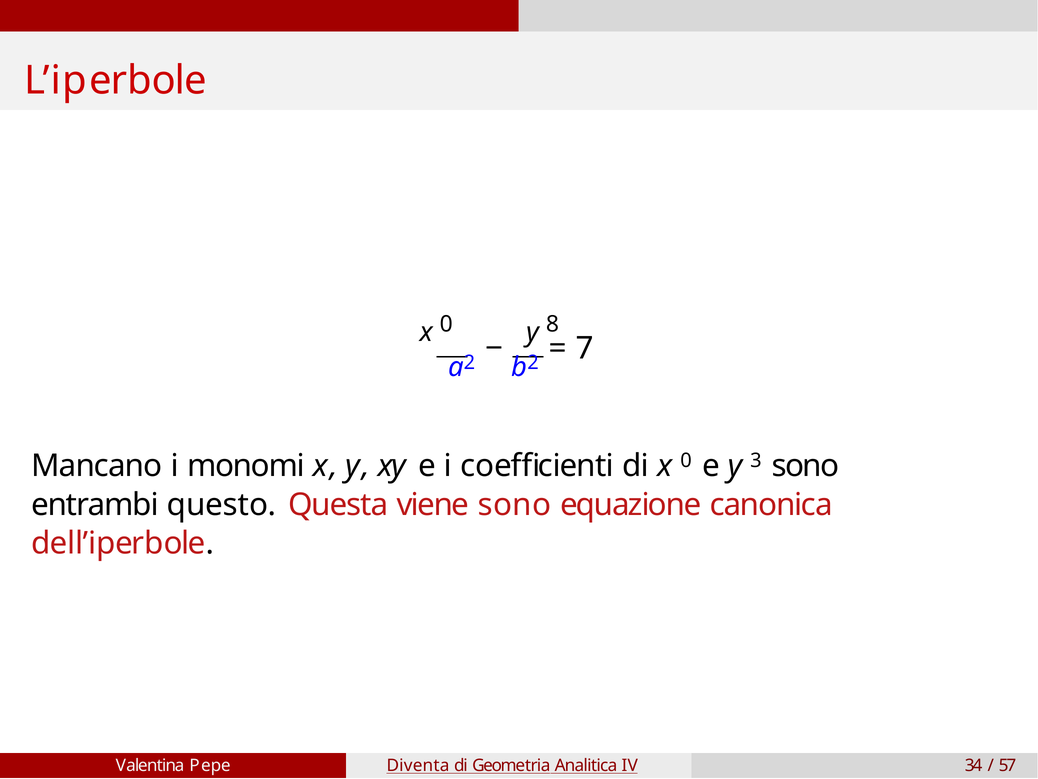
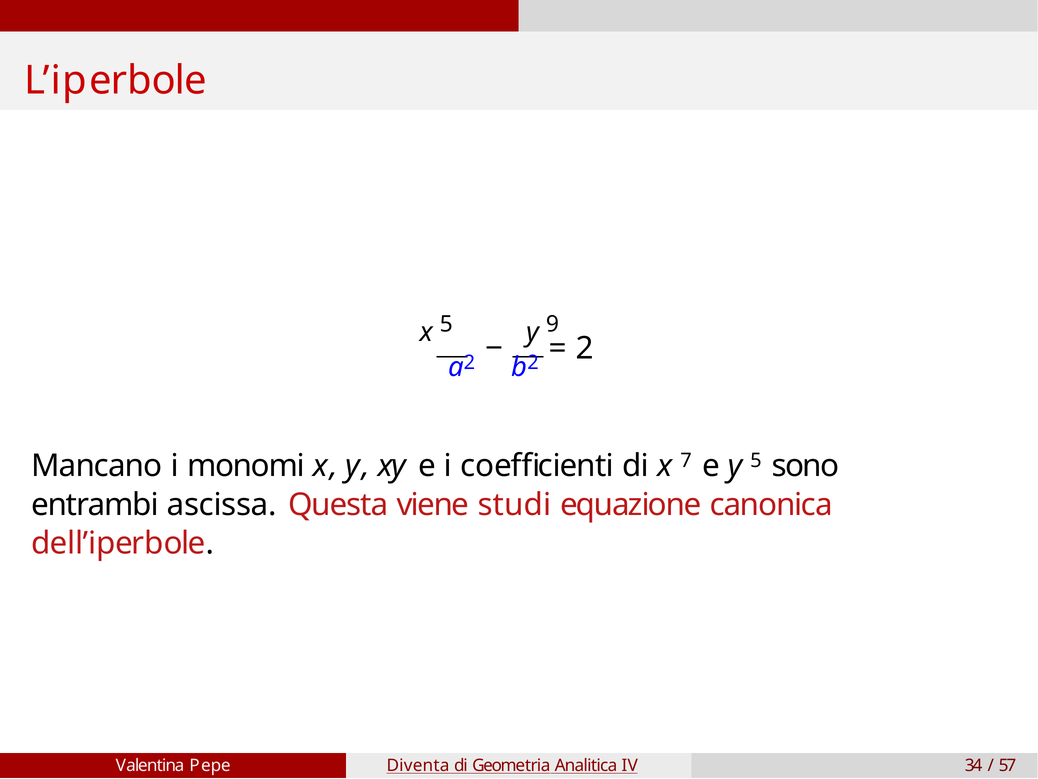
0 at (446, 324): 0 -> 5
8: 8 -> 9
7: 7 -> 2
di x 0: 0 -> 7
y 3: 3 -> 5
questo: questo -> ascissa
viene sono: sono -> studi
